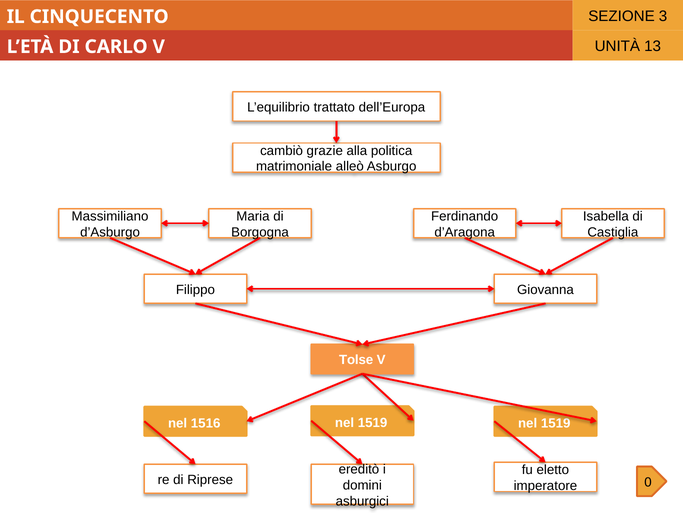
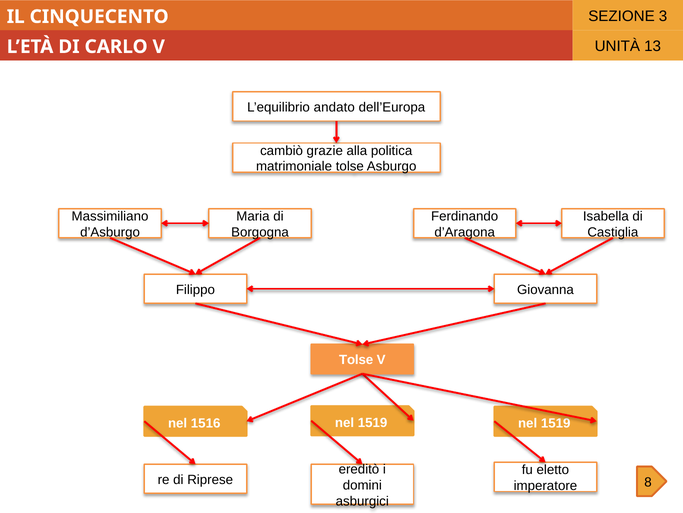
trattato: trattato -> andato
matrimoniale alleò: alleò -> tolse
0: 0 -> 8
